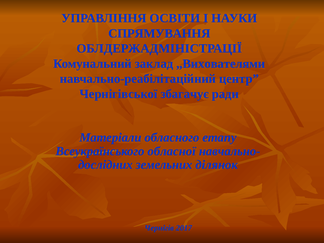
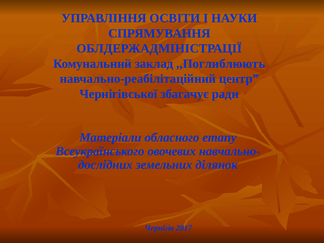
,,Вихователями: ,,Вихователями -> ,,Поглиблюють
обласної: обласної -> овочевих
